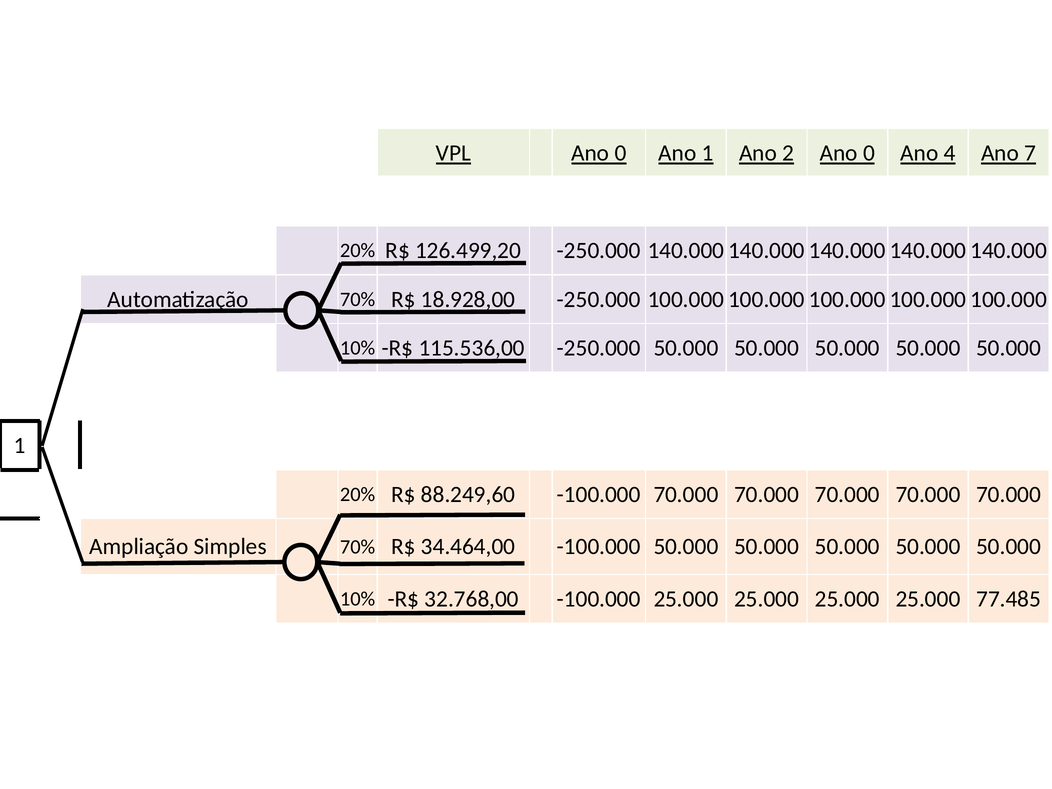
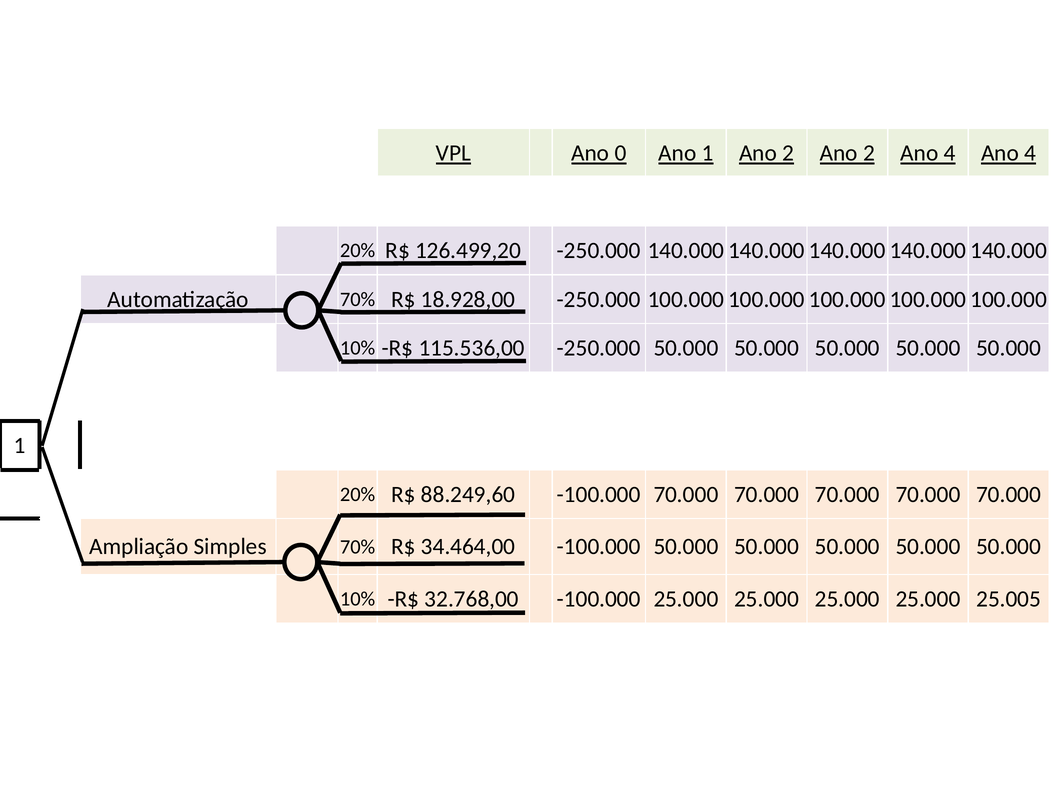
2 Ano 0: 0 -> 2
4 Ano 7: 7 -> 4
77.485: 77.485 -> 25.005
